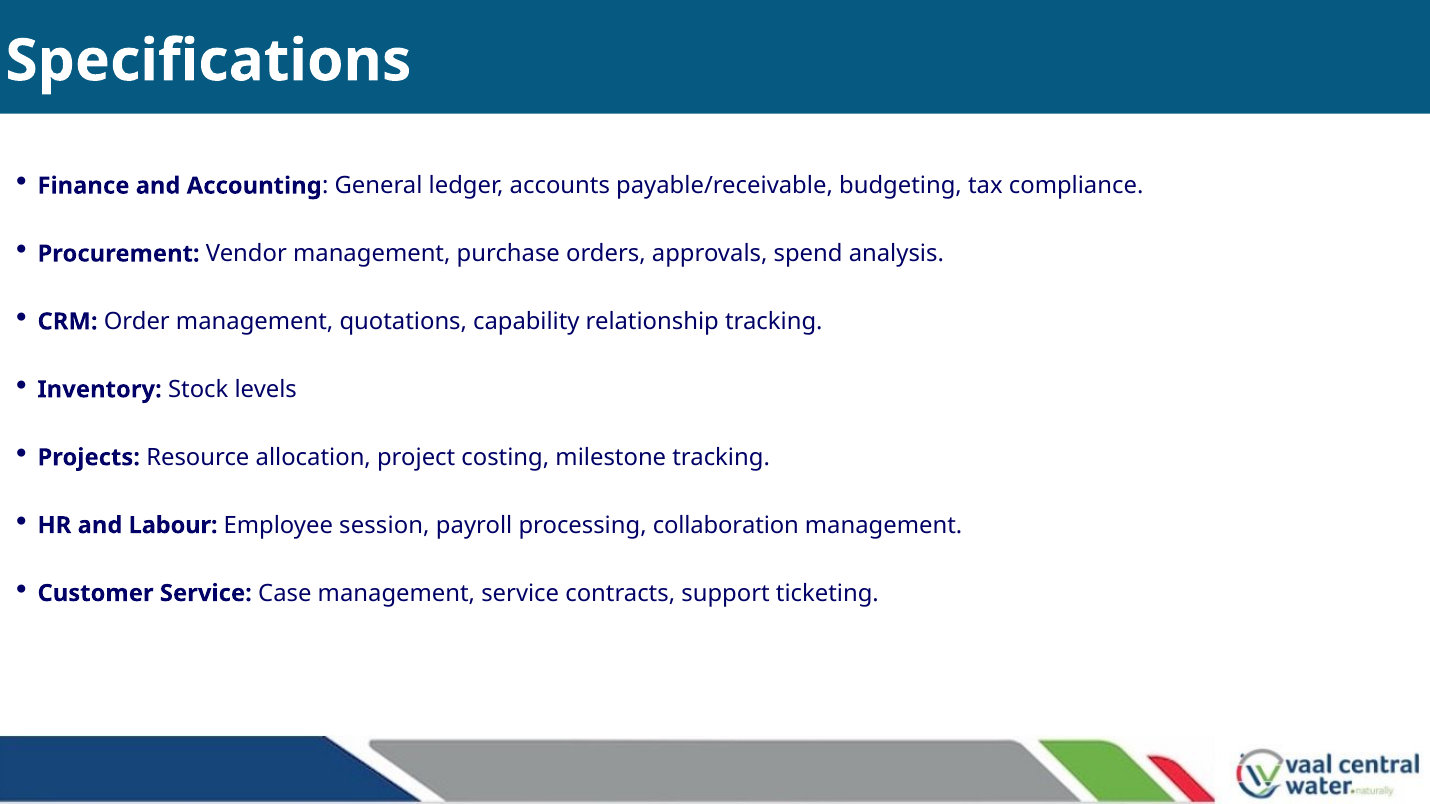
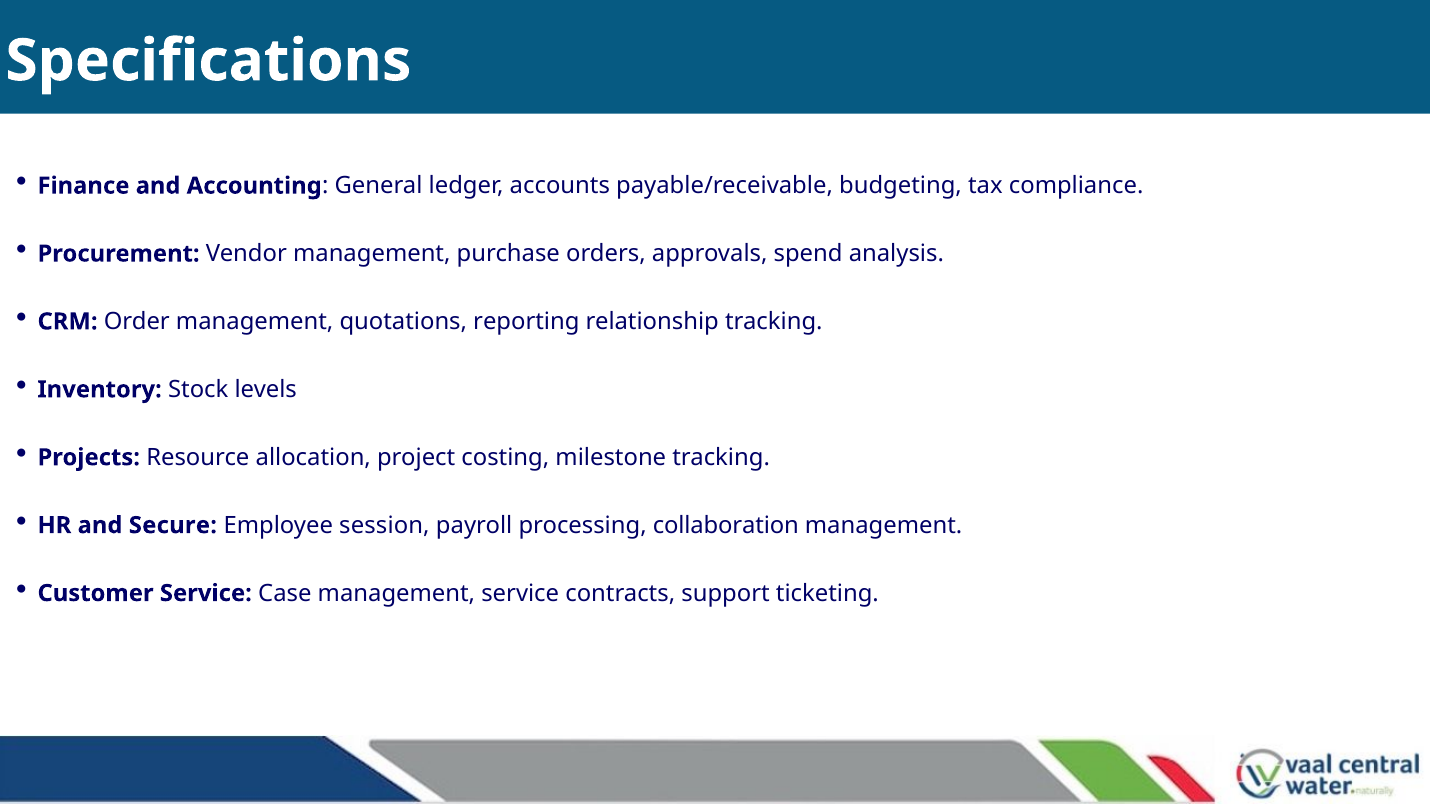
capability: capability -> reporting
Labour: Labour -> Secure
